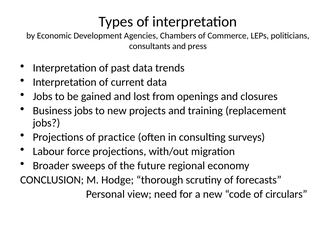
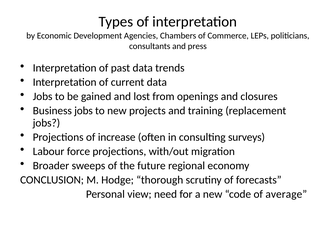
practice: practice -> increase
circulars: circulars -> average
